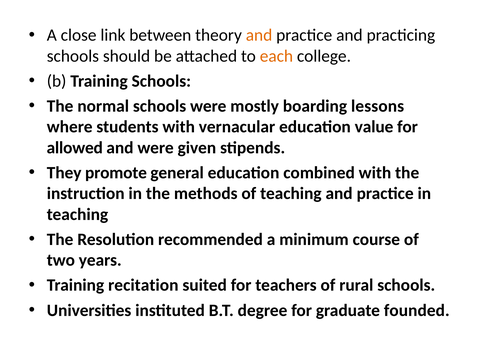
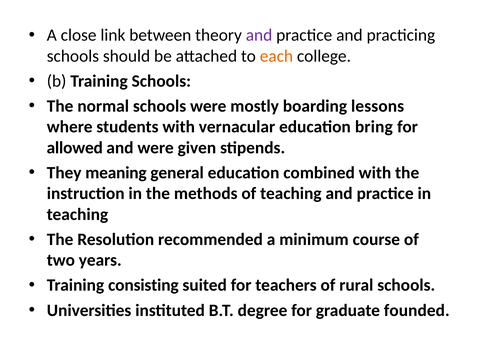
and at (259, 35) colour: orange -> purple
value: value -> bring
promote: promote -> meaning
recitation: recitation -> consisting
